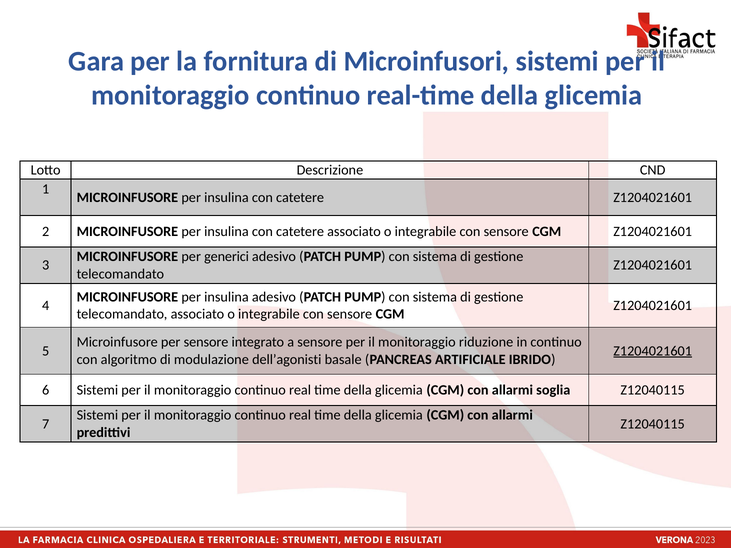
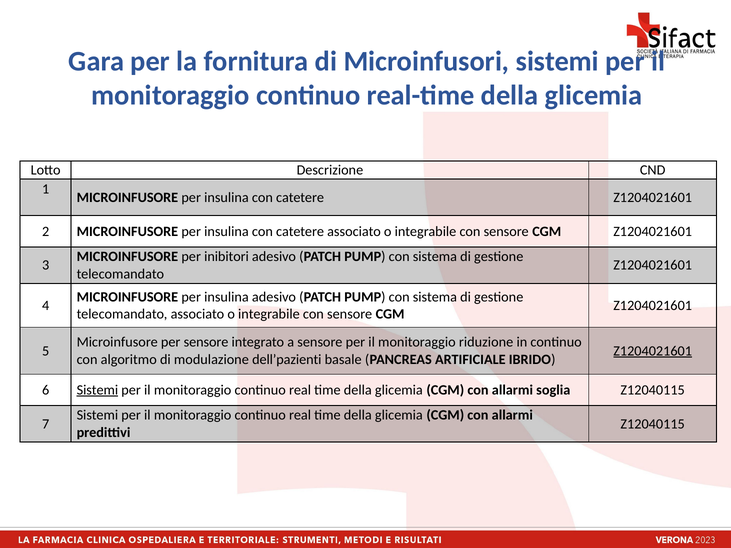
generici: generici -> inibitori
dell’agonisti: dell’agonisti -> dell’pazienti
Sistemi at (97, 390) underline: none -> present
